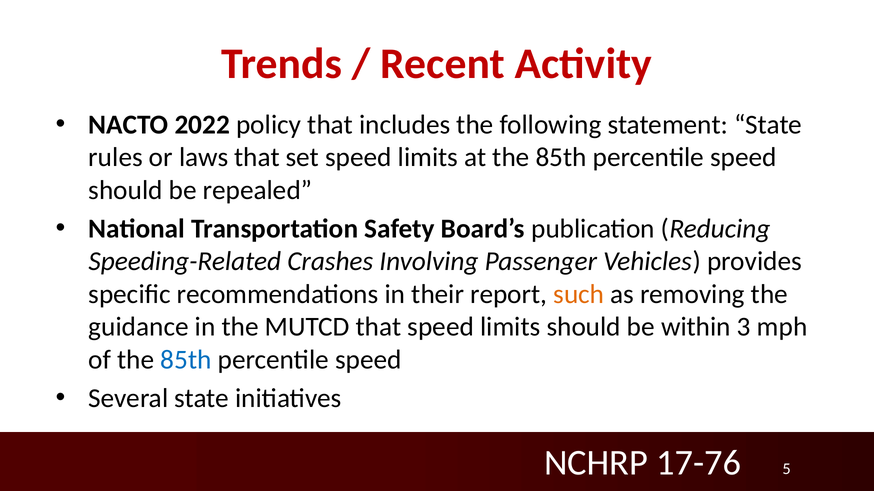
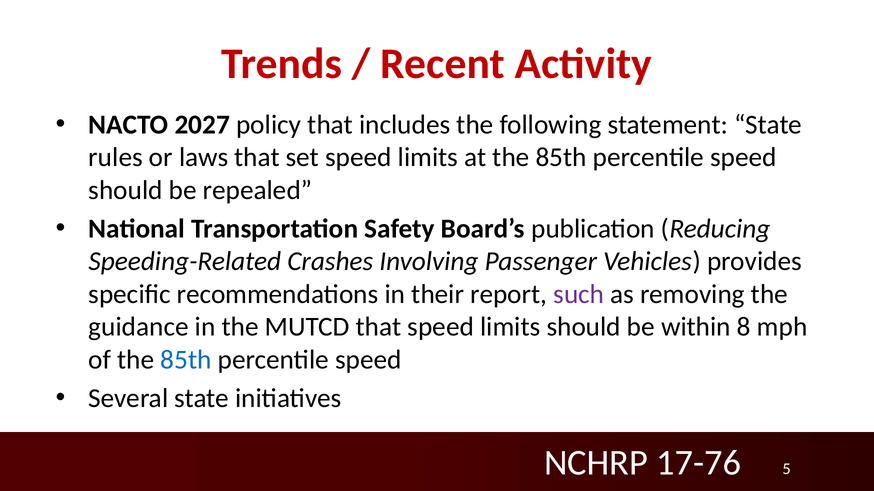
2022: 2022 -> 2027
such colour: orange -> purple
3: 3 -> 8
